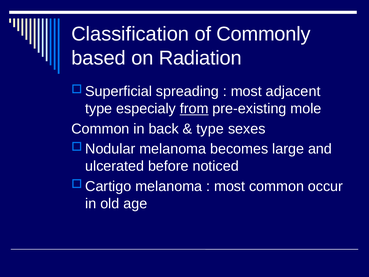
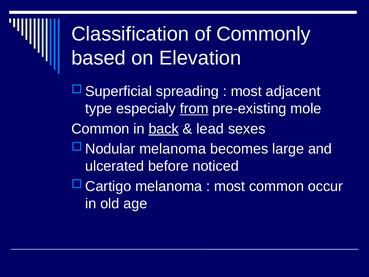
Radiation: Radiation -> Elevation
back underline: none -> present
type at (210, 129): type -> lead
